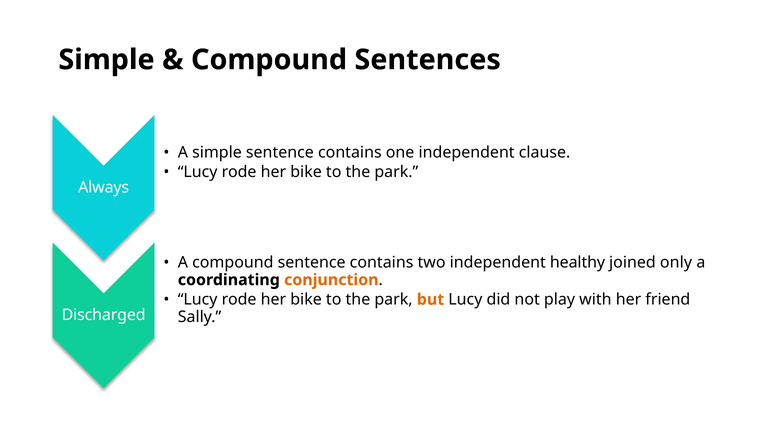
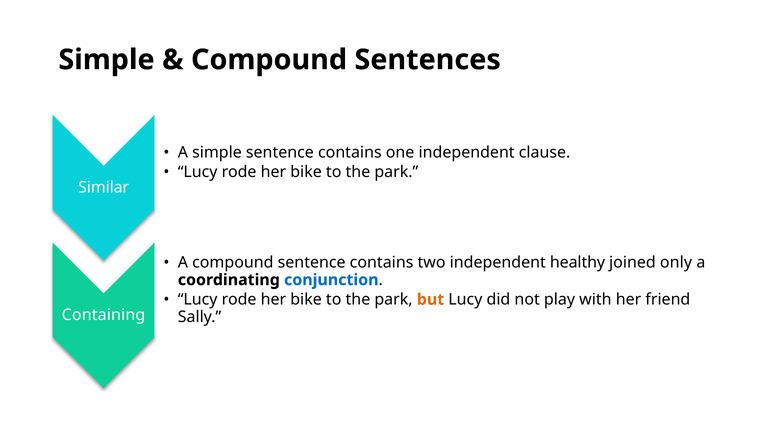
Always: Always -> Similar
conjunction colour: orange -> blue
Discharged: Discharged -> Containing
